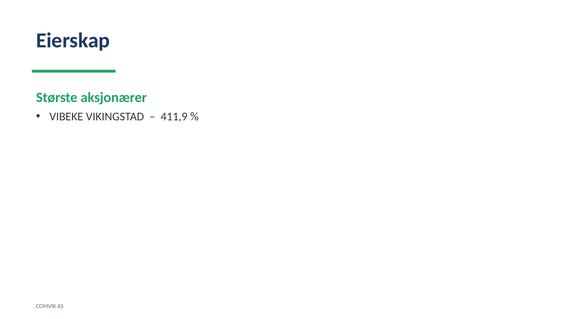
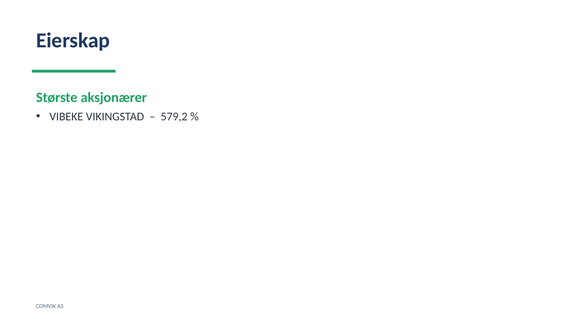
411,9: 411,9 -> 579,2
